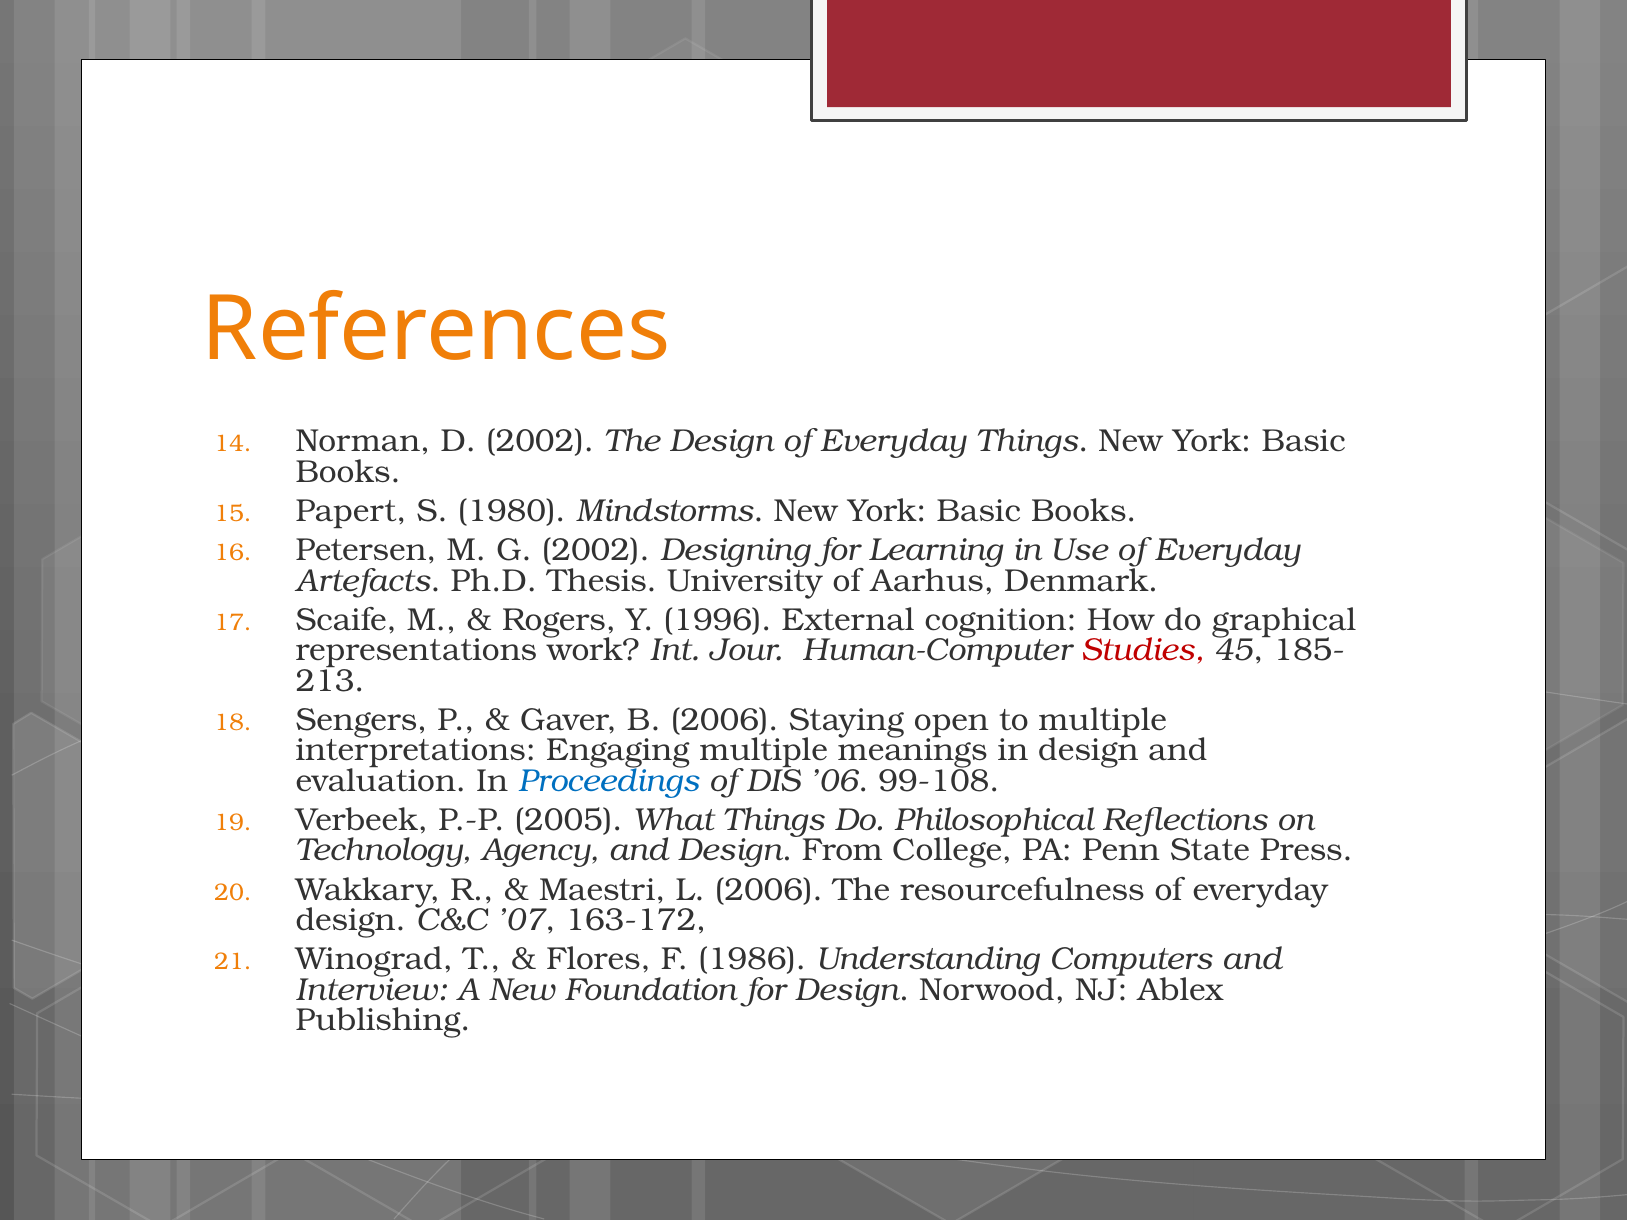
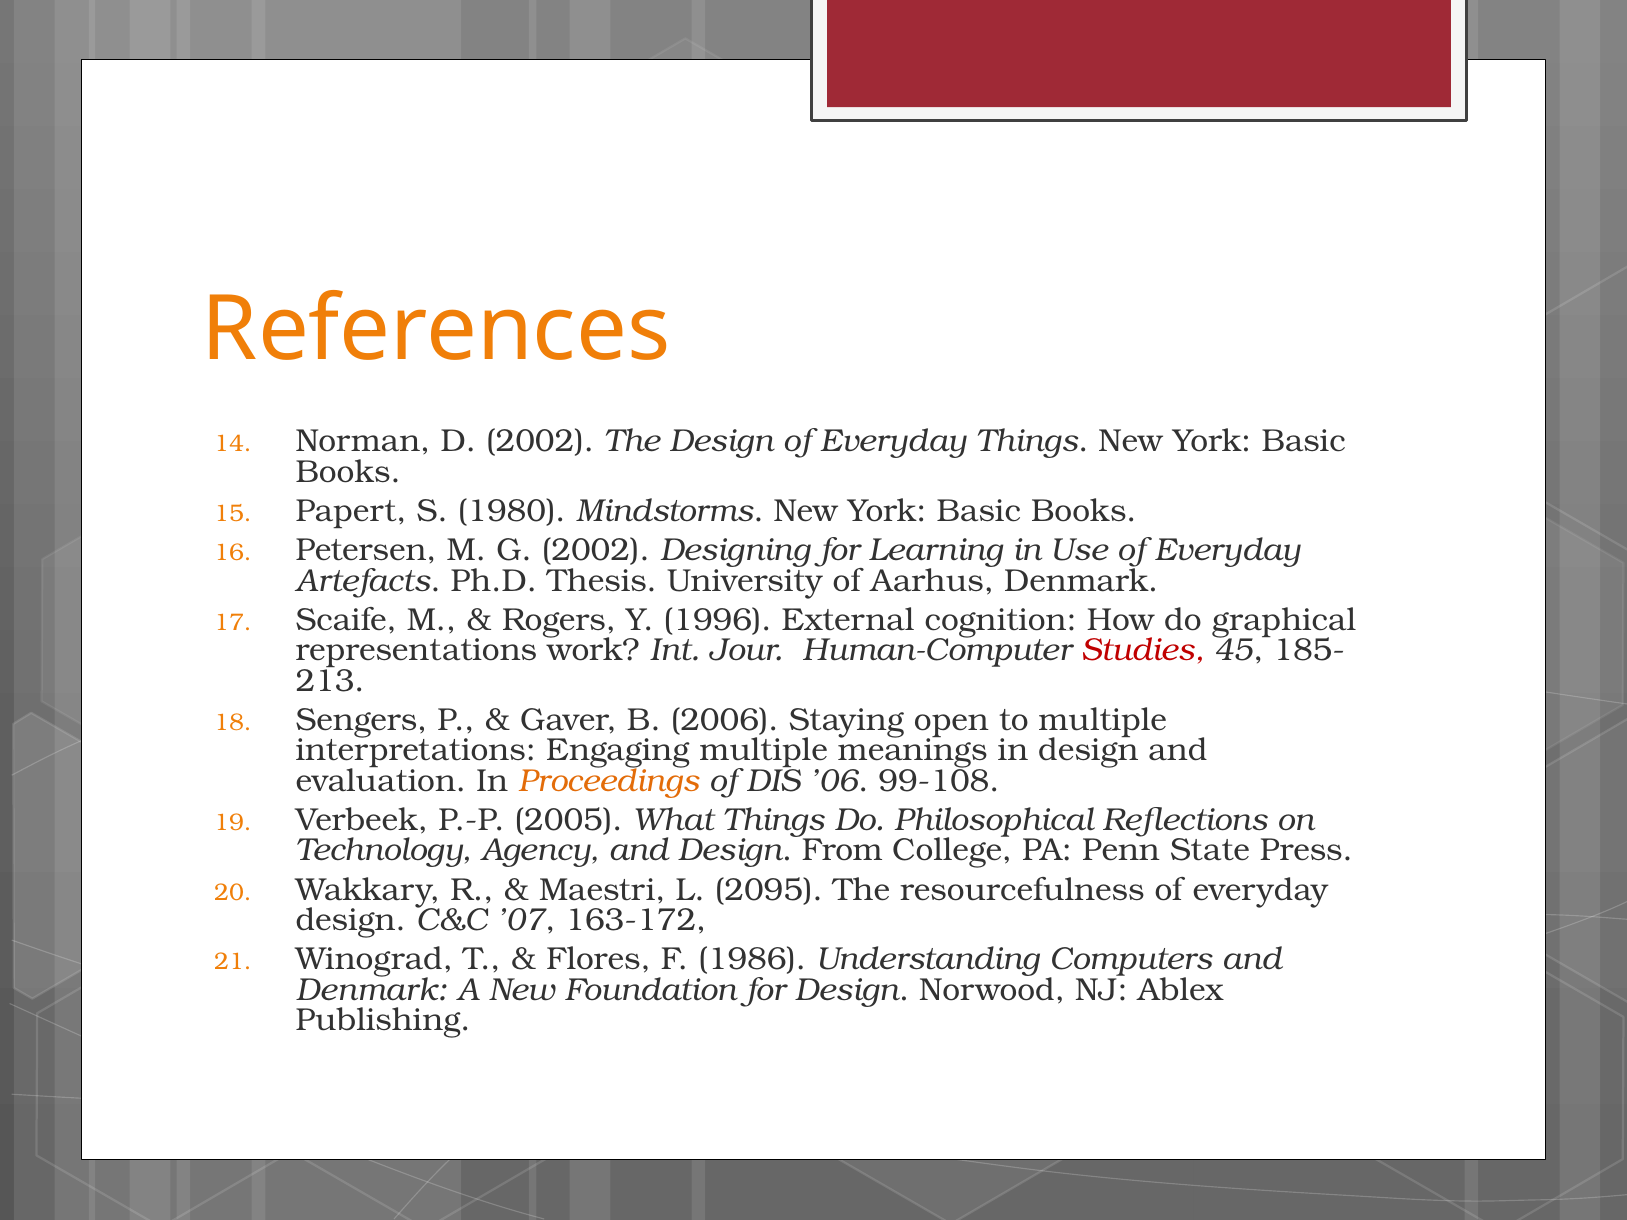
Proceedings colour: blue -> orange
L 2006: 2006 -> 2095
Interview at (371, 990): Interview -> Denmark
